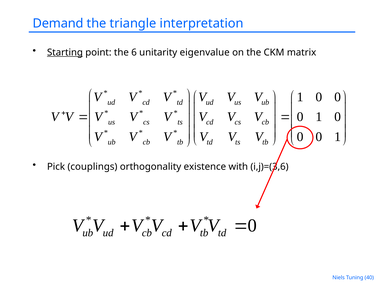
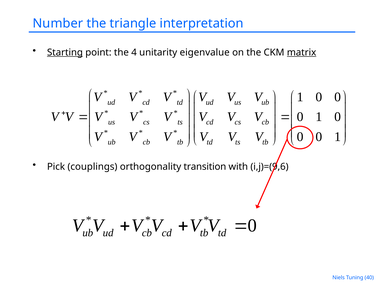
Demand: Demand -> Number
6: 6 -> 4
matrix underline: none -> present
existence: existence -> transition
i,j)=(3,6: i,j)=(3,6 -> i,j)=(9,6
